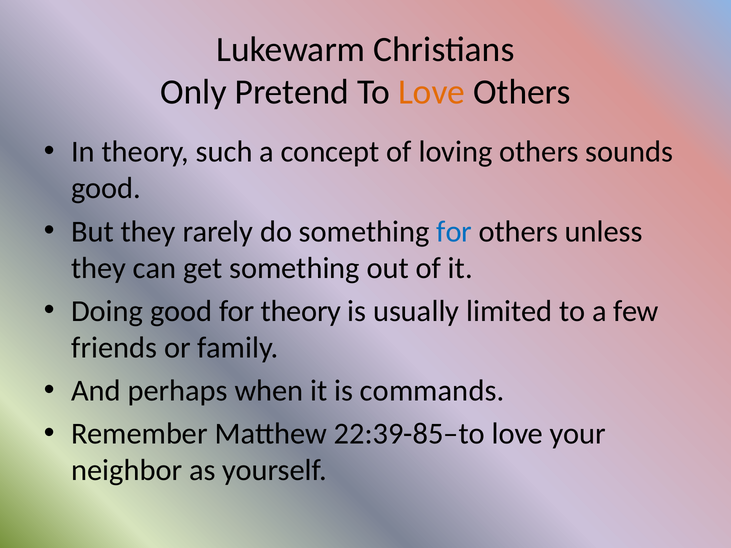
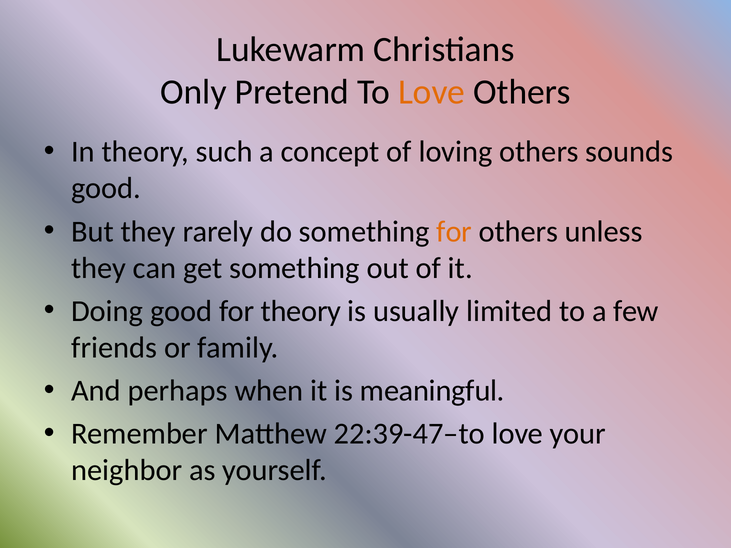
for at (454, 232) colour: blue -> orange
commands: commands -> meaningful
22:39-85–to: 22:39-85–to -> 22:39-47–to
